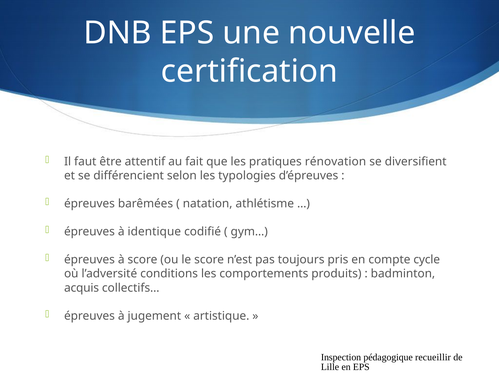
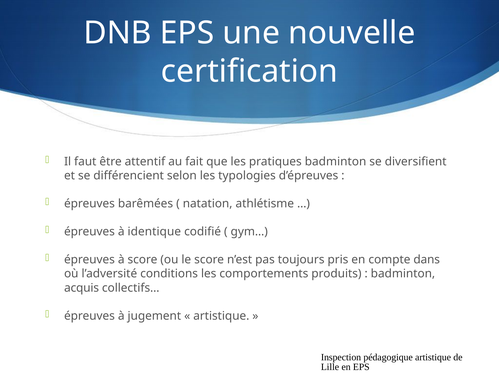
pratiques rénovation: rénovation -> badminton
cycle: cycle -> dans
pédagogique recueillir: recueillir -> artistique
